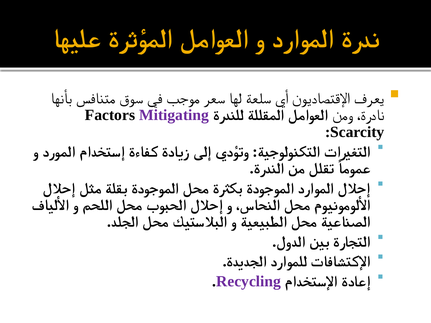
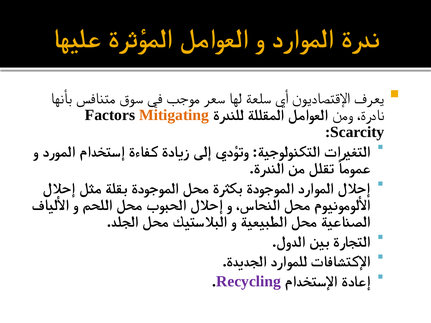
Mitigating colour: purple -> orange
